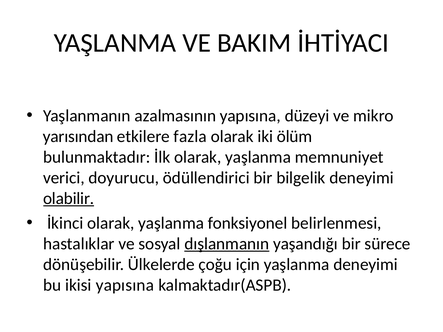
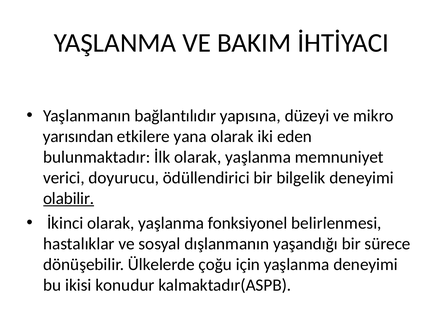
azalmasının: azalmasının -> bağlantılıdır
fazla: fazla -> yana
ölüm: ölüm -> eden
dışlanmanın underline: present -> none
ikisi yapısına: yapısına -> konudur
